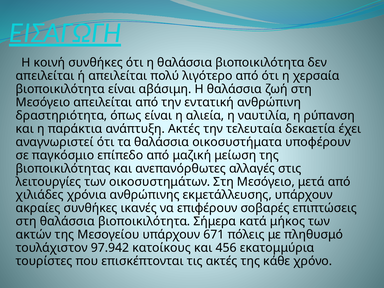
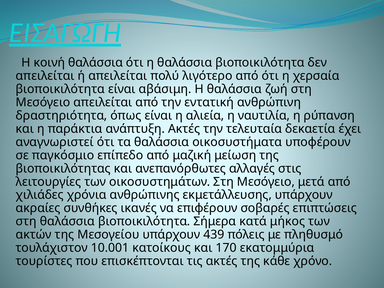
κοινή συνθήκες: συνθήκες -> θαλάσσια
671: 671 -> 439
97.942: 97.942 -> 10.001
456: 456 -> 170
